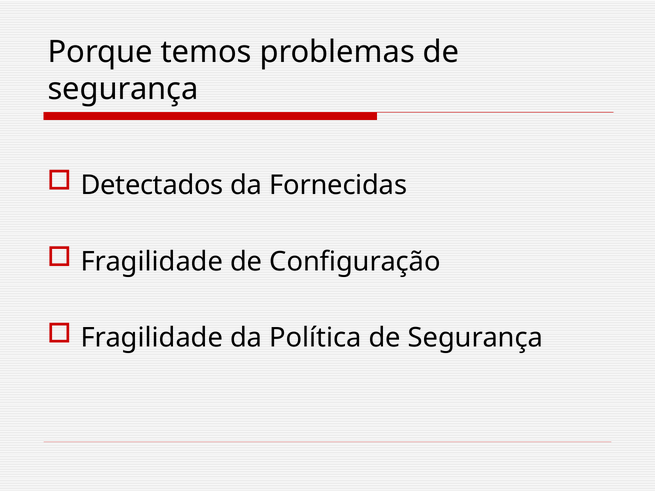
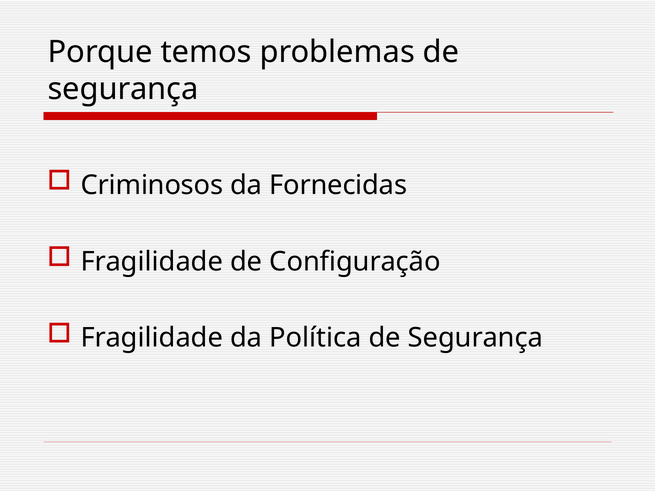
Detectados: Detectados -> Criminosos
